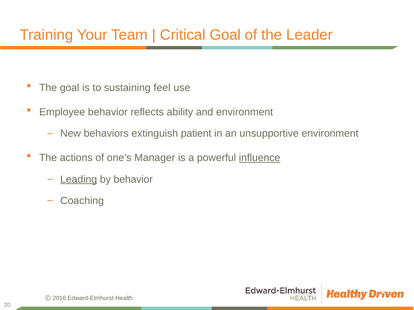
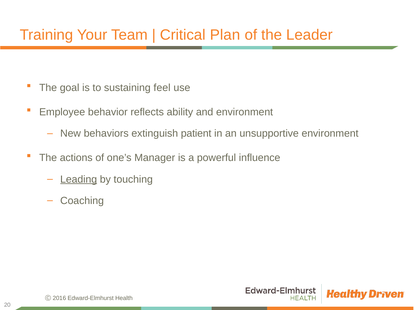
Critical Goal: Goal -> Plan
influence underline: present -> none
by behavior: behavior -> touching
